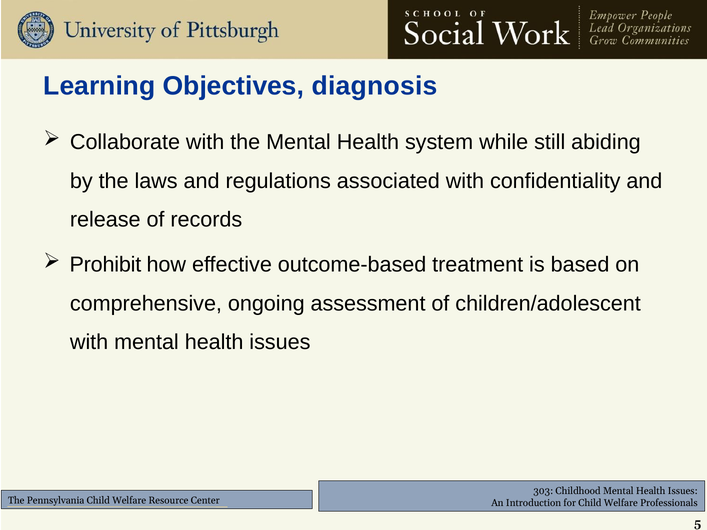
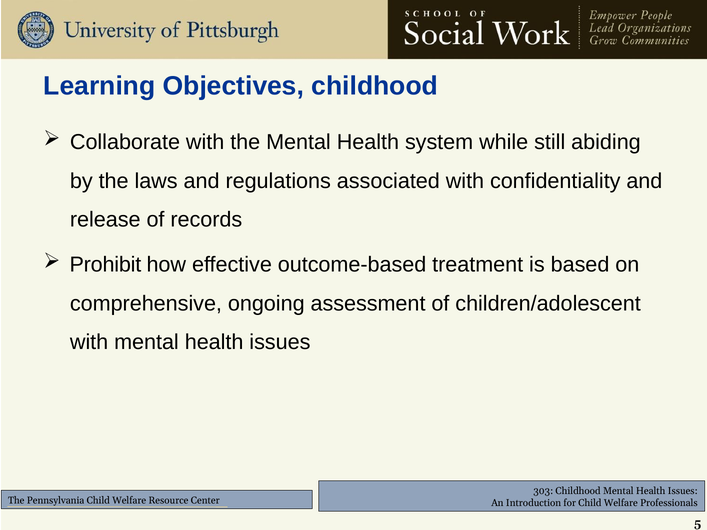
Objectives diagnosis: diagnosis -> childhood
